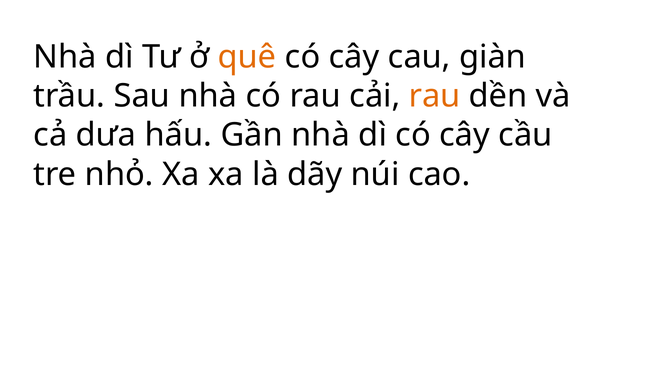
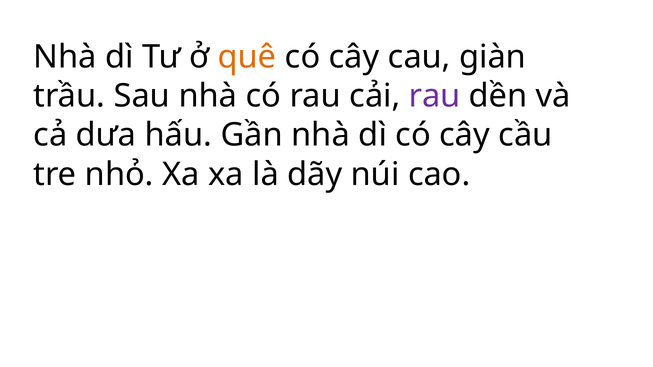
rau at (435, 96) colour: orange -> purple
